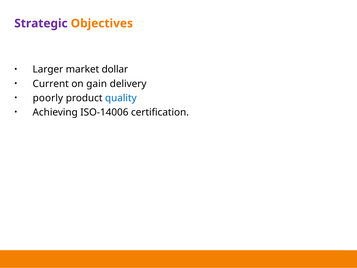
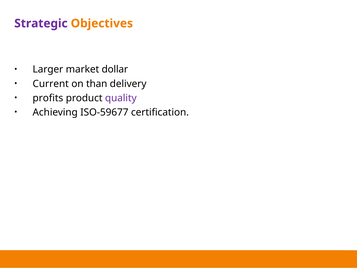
gain: gain -> than
poorly: poorly -> profits
quality colour: blue -> purple
ISO-14006: ISO-14006 -> ISO-59677
